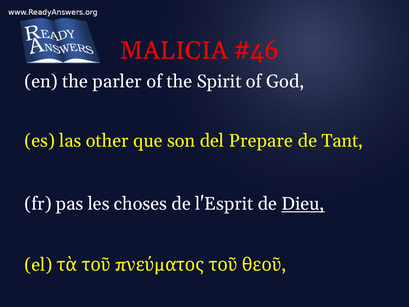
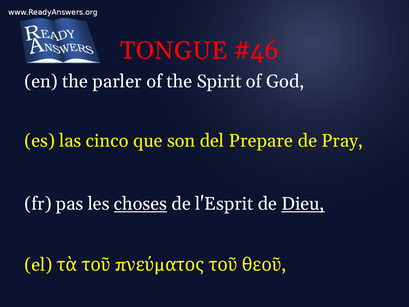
MALICIA: MALICIA -> TONGUE
other: other -> cinco
Tant: Tant -> Pray
choses underline: none -> present
